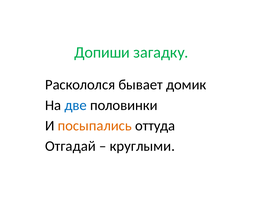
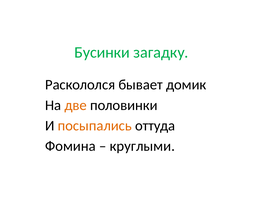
Допиши: Допиши -> Бусинки
две colour: blue -> orange
Отгадай: Отгадай -> Фомина
